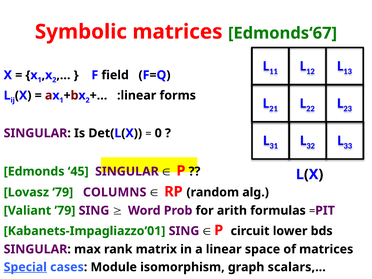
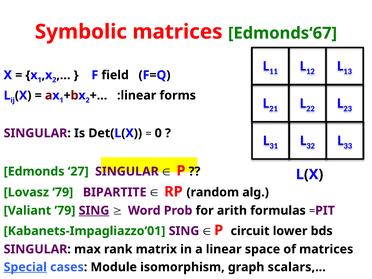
45: 45 -> 27
COLUMNS: COLUMNS -> BIPARTITE
SING at (94, 211) underline: none -> present
